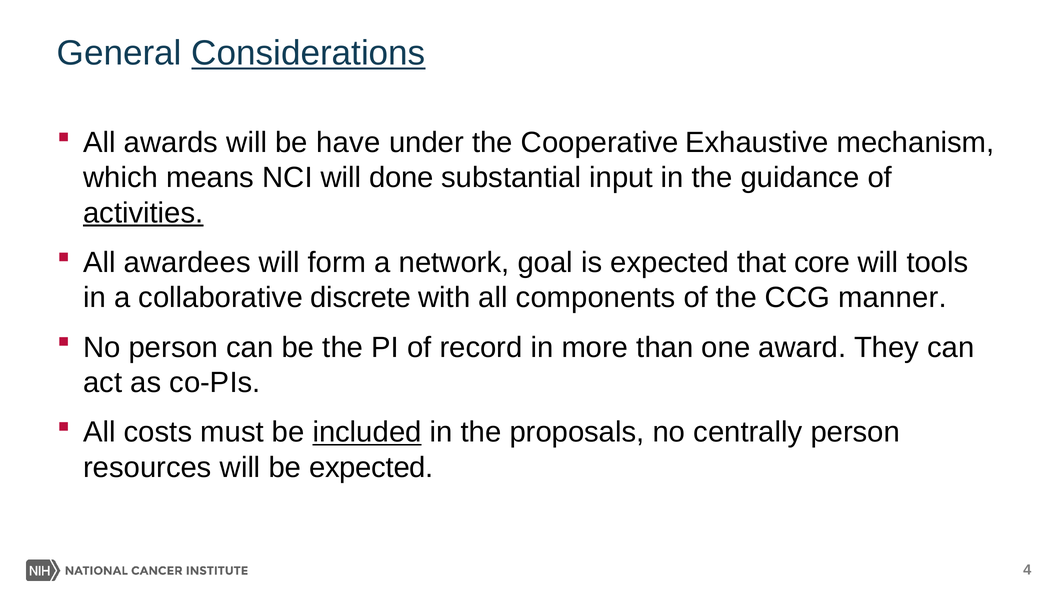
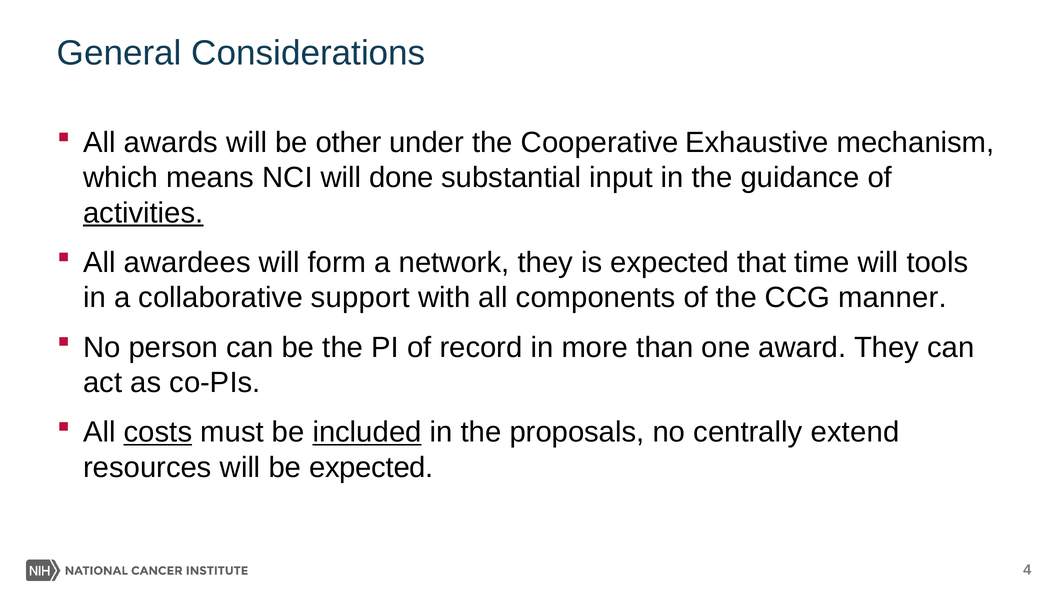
Considerations underline: present -> none
have: have -> other
network goal: goal -> they
core: core -> time
discrete: discrete -> support
costs underline: none -> present
centrally person: person -> extend
